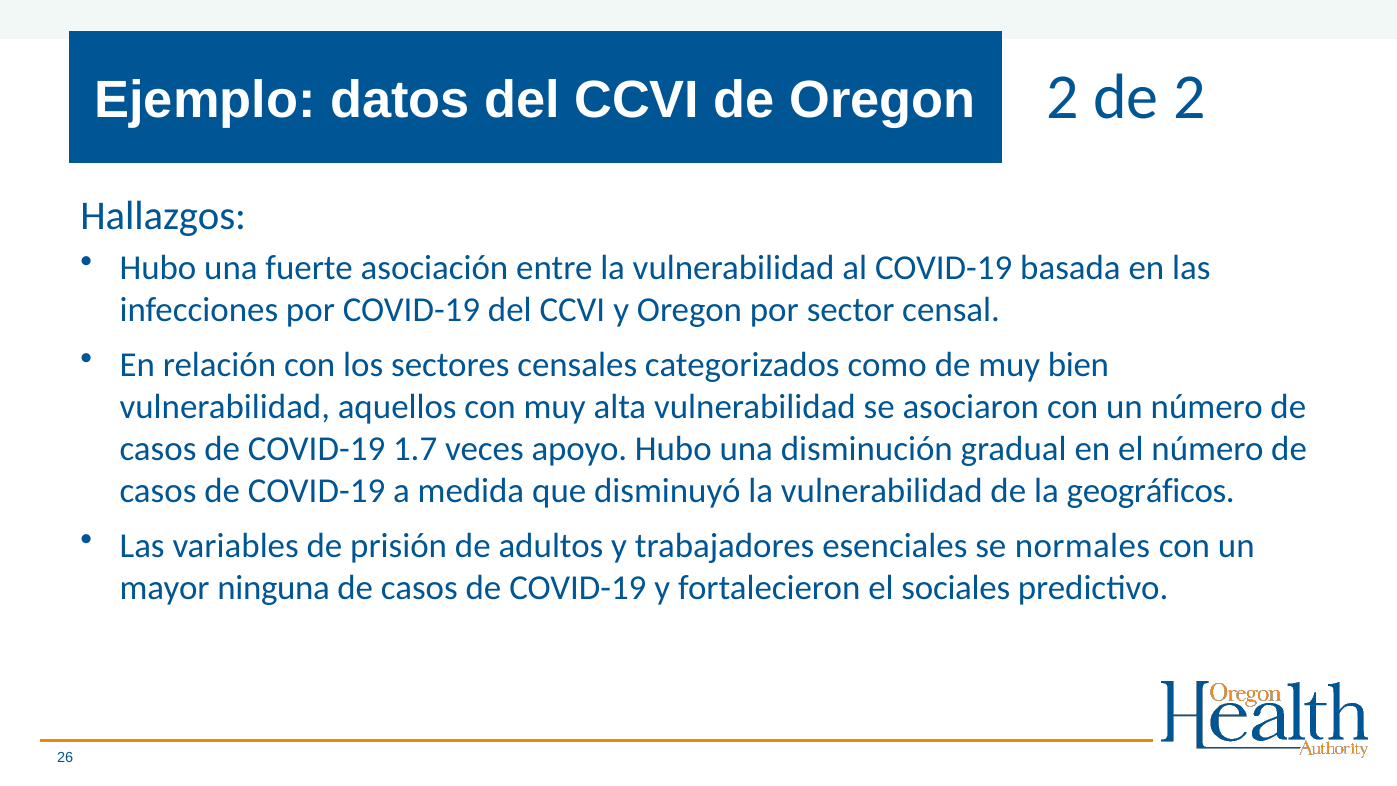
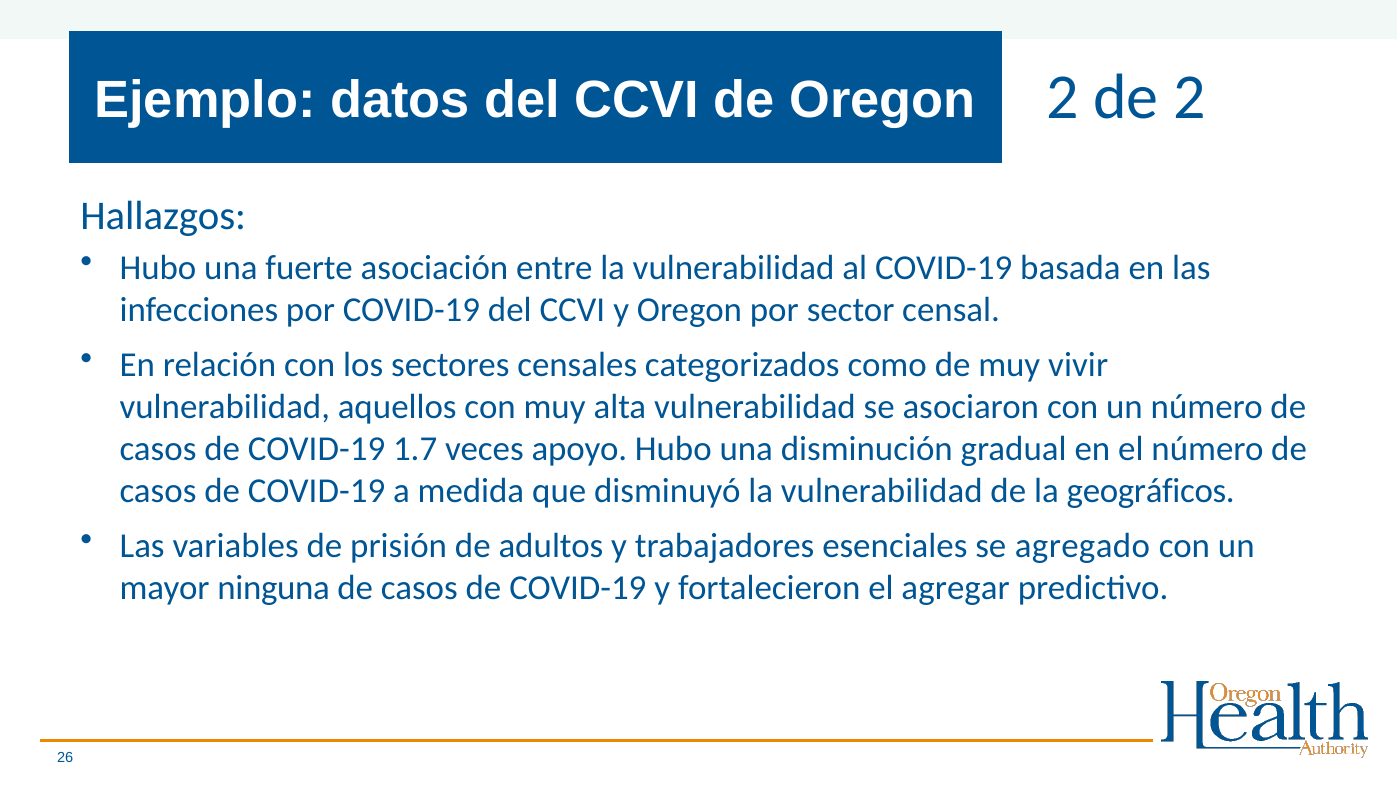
bien: bien -> vivir
normales: normales -> agregado
sociales: sociales -> agregar
